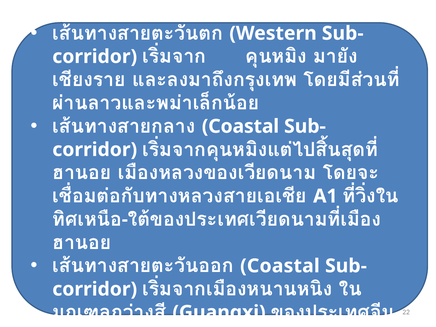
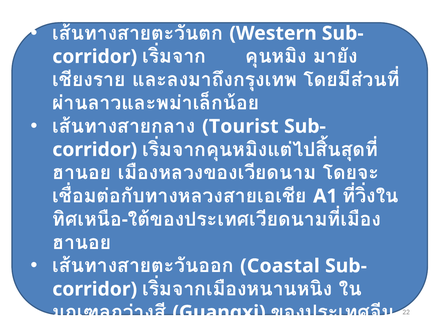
Coastal at (240, 126): Coastal -> Tourist
